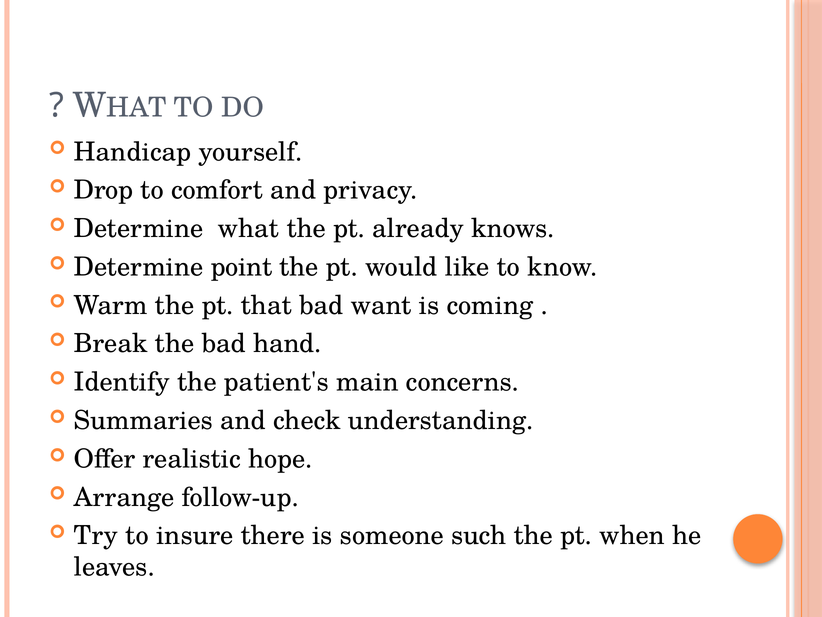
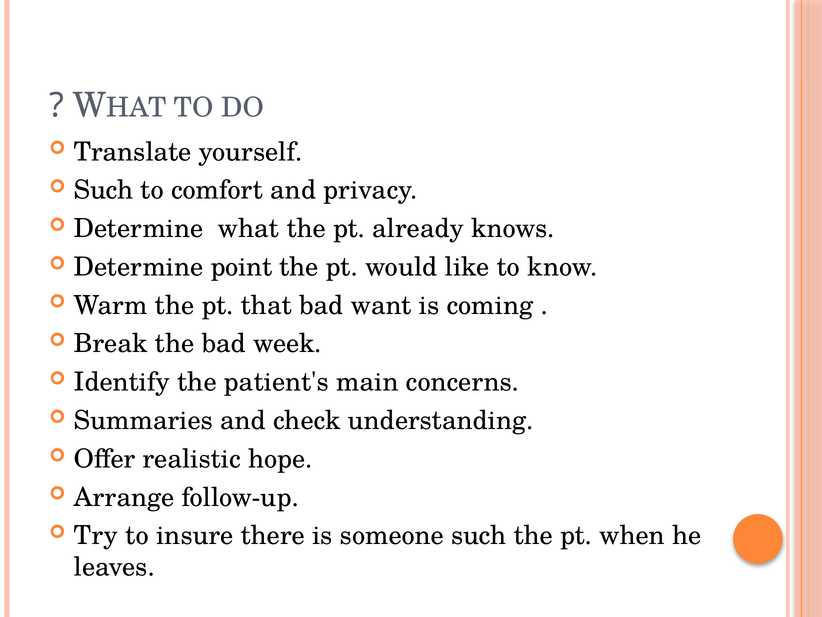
Handicap: Handicap -> Translate
Drop at (104, 190): Drop -> Such
hand: hand -> week
